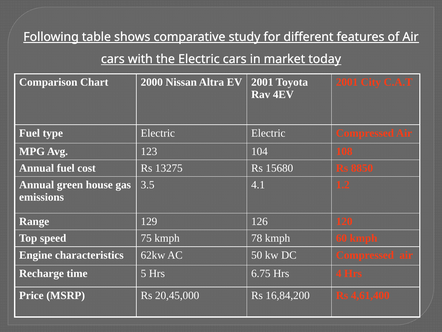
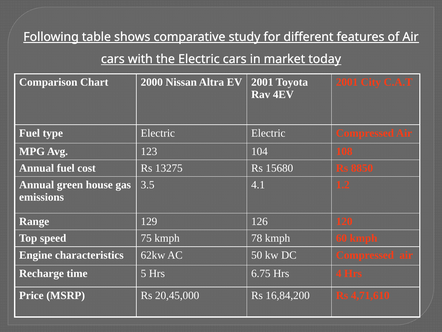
4,61,400: 4,61,400 -> 4,71,610
